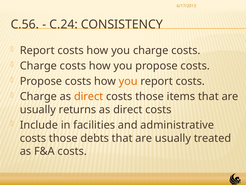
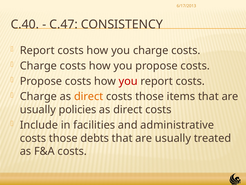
C.56: C.56 -> C.40
C.24: C.24 -> C.47
you at (128, 81) colour: orange -> red
returns: returns -> policies
